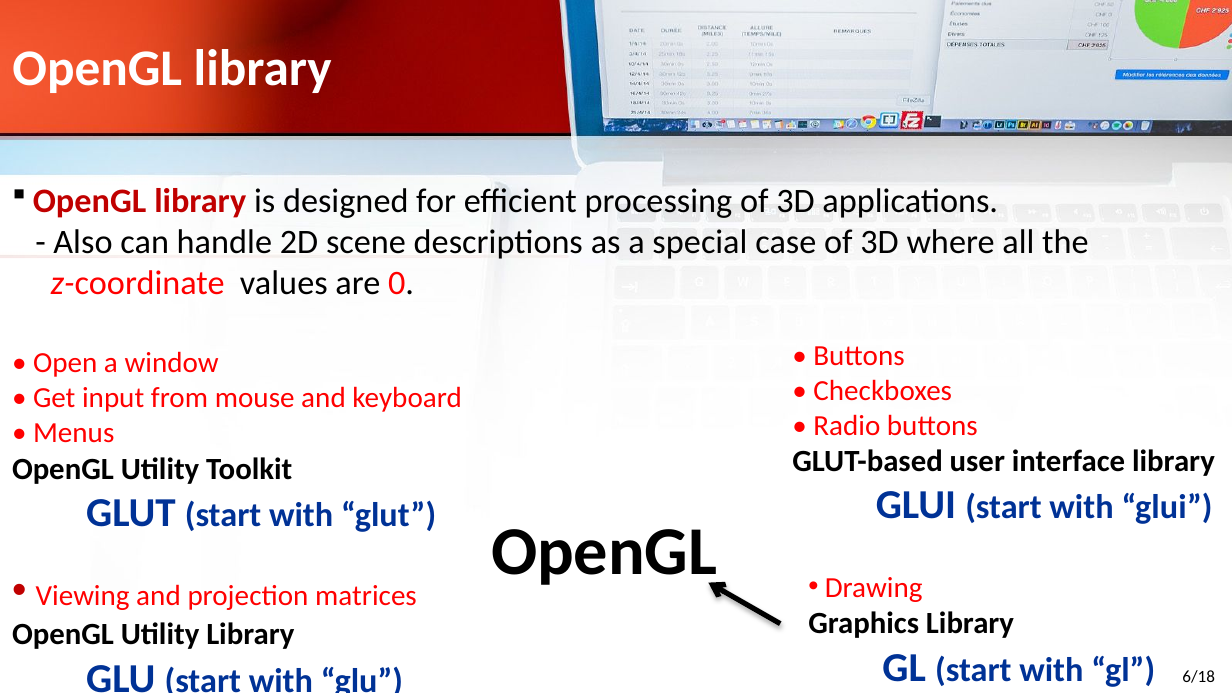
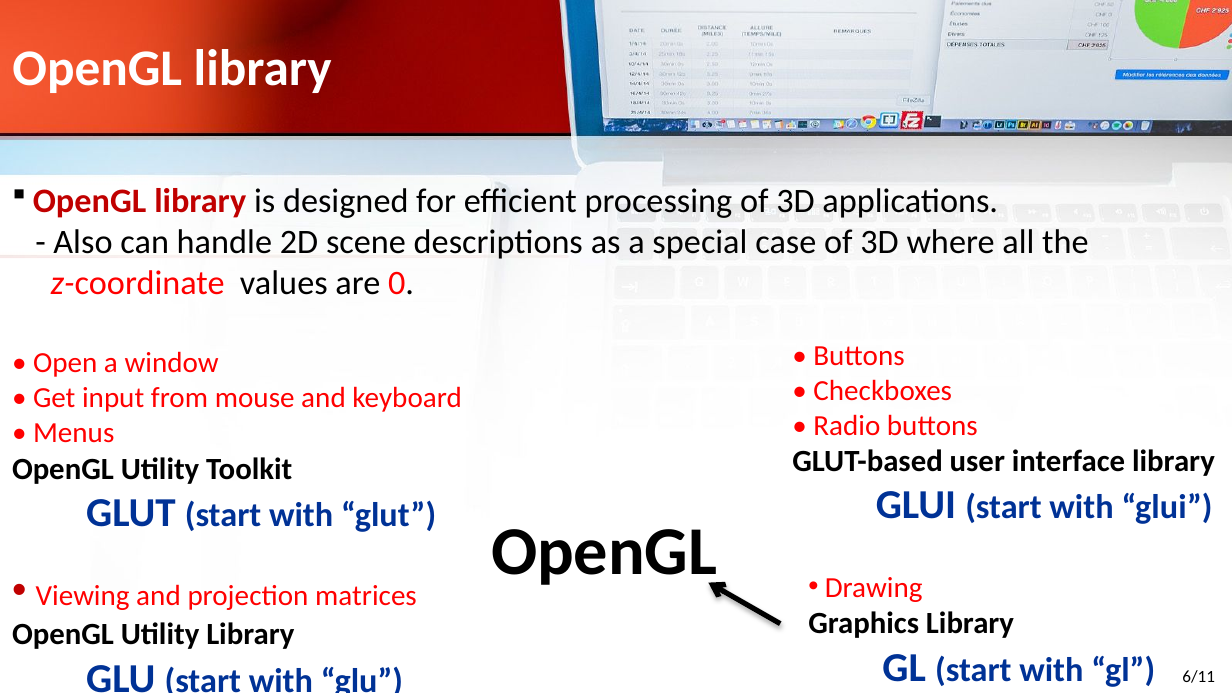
6/18: 6/18 -> 6/11
